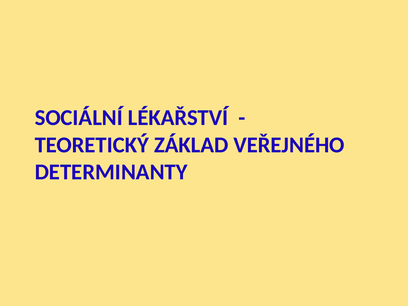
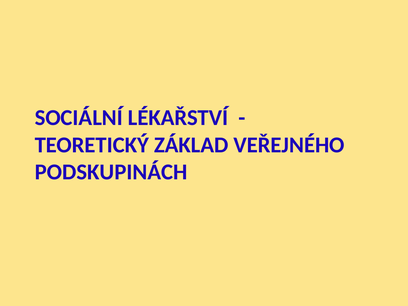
DETERMINANTY: DETERMINANTY -> PODSKUPINÁCH
